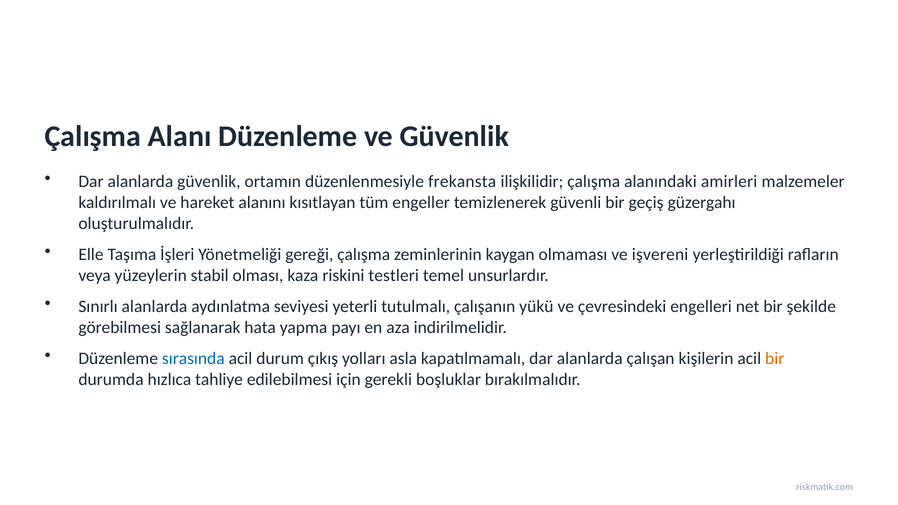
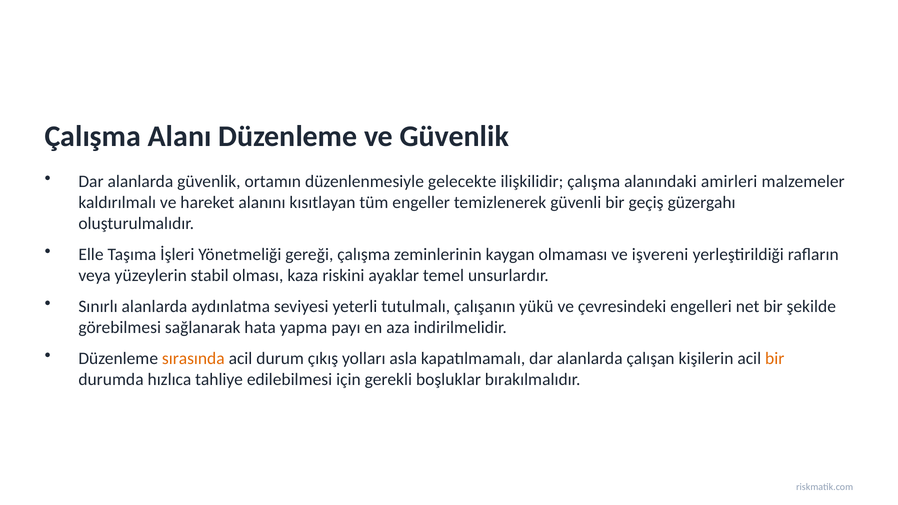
frekansta: frekansta -> gelecekte
testleri: testleri -> ayaklar
sırasında colour: blue -> orange
